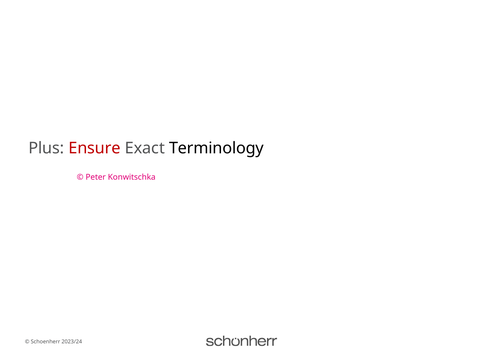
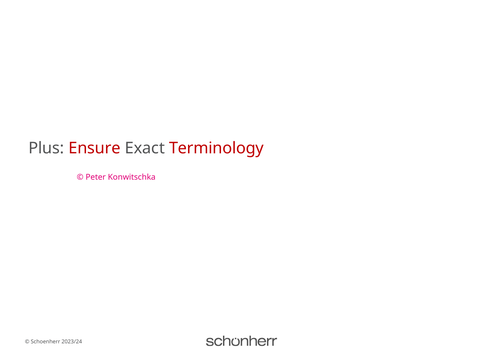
Terminology colour: black -> red
